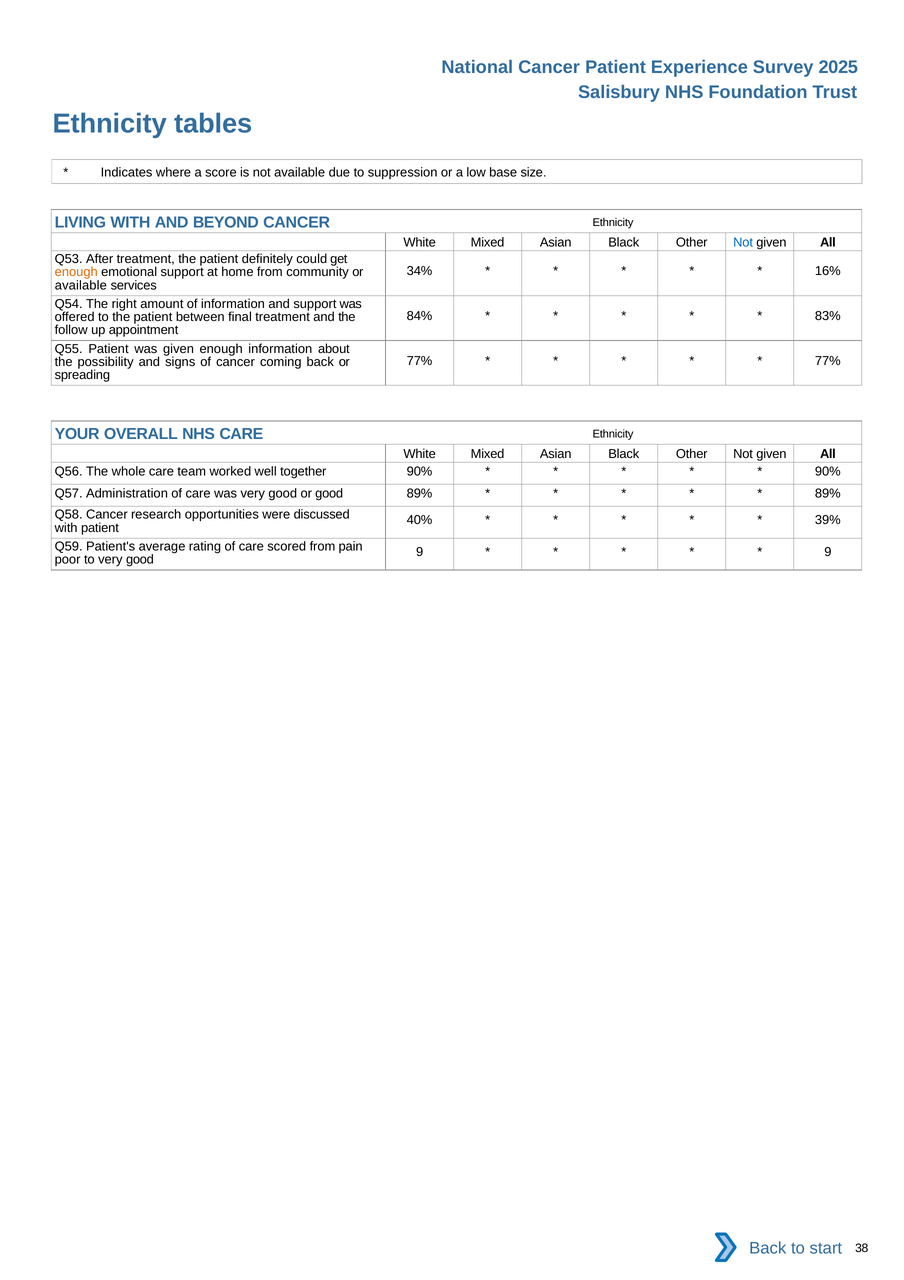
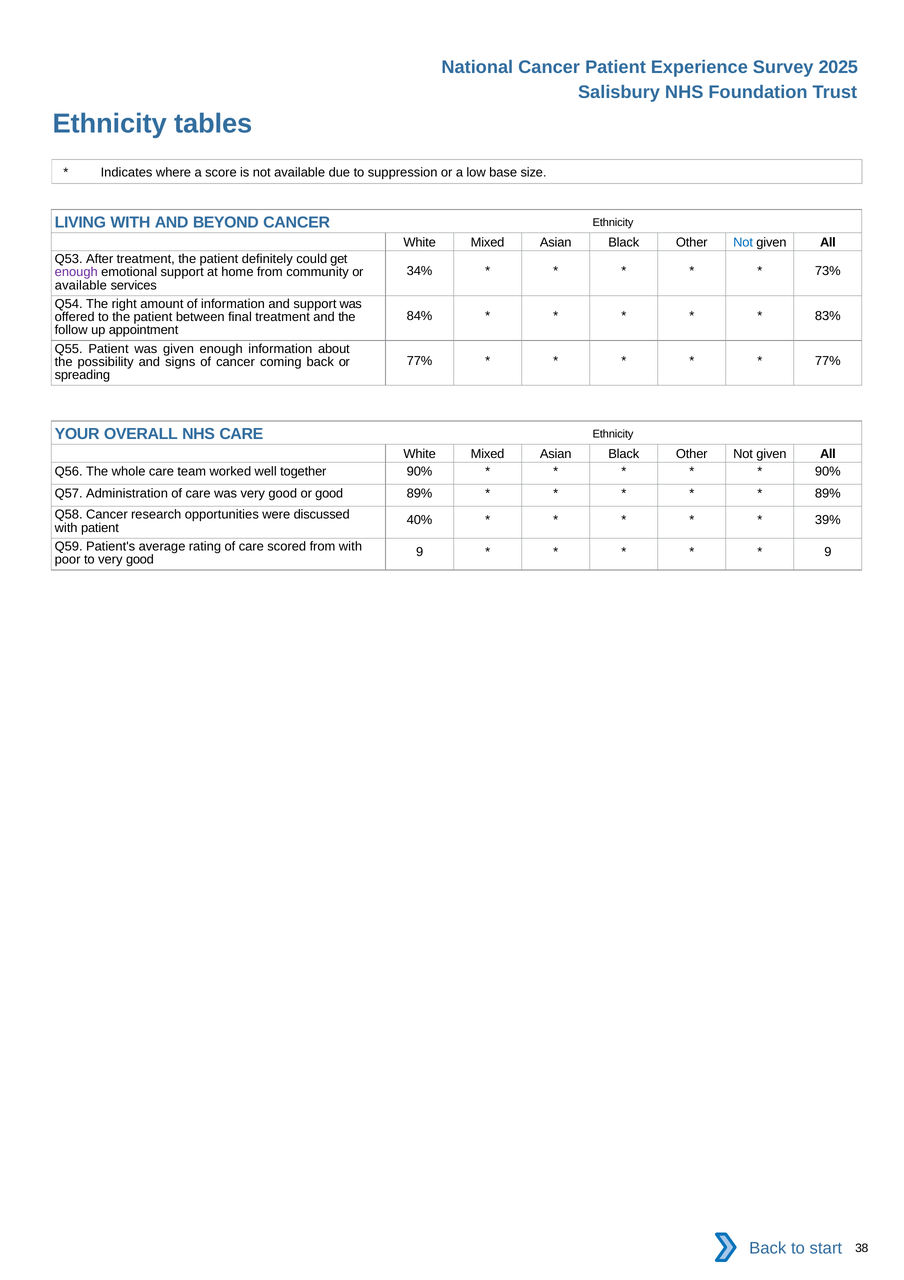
16%: 16% -> 73%
enough at (76, 272) colour: orange -> purple
from pain: pain -> with
